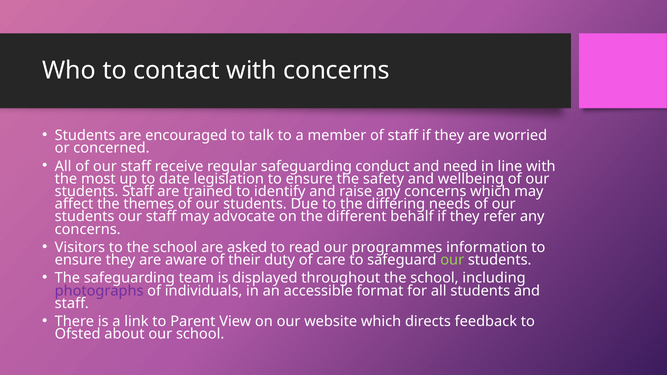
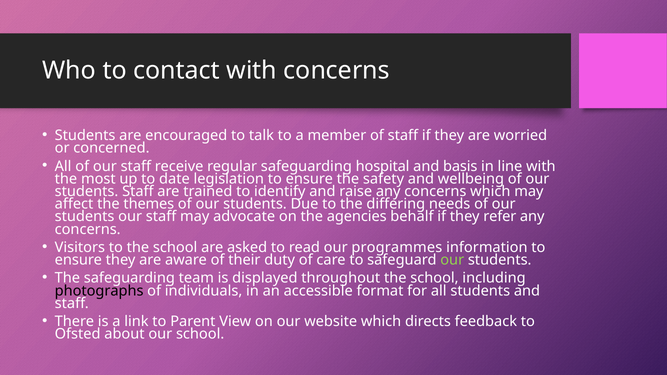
conduct: conduct -> hospital
need: need -> basis
different: different -> agencies
photographs colour: purple -> black
